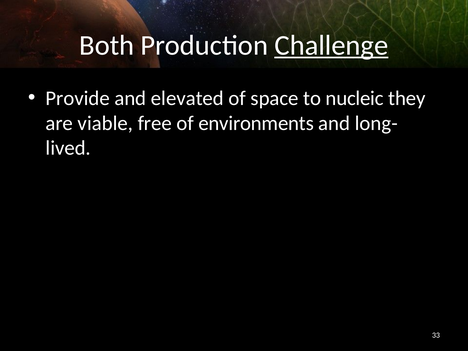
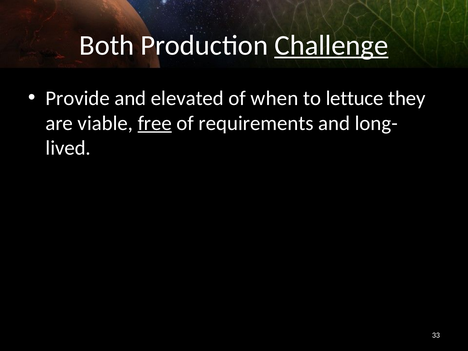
space: space -> when
nucleic: nucleic -> lettuce
free underline: none -> present
environments: environments -> requirements
